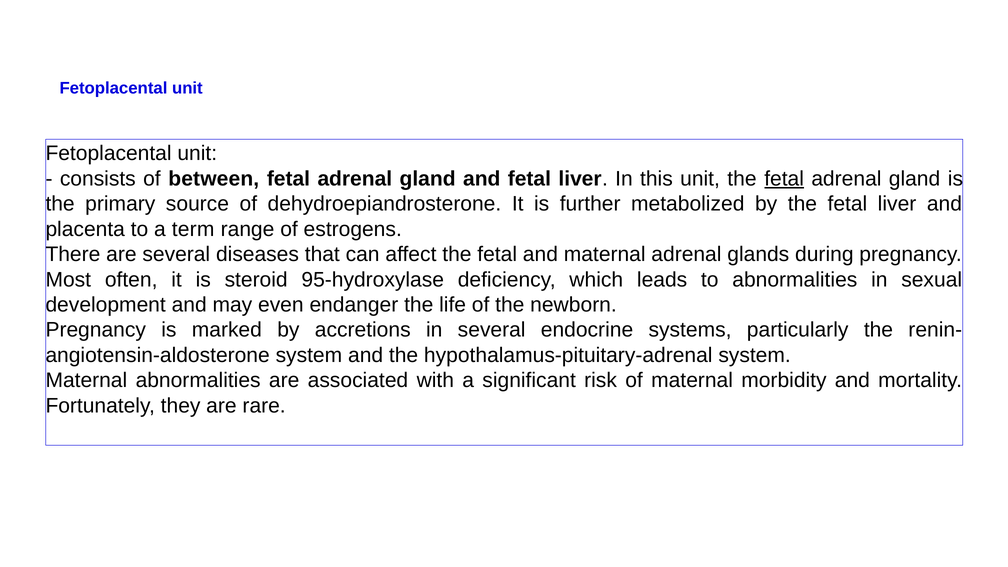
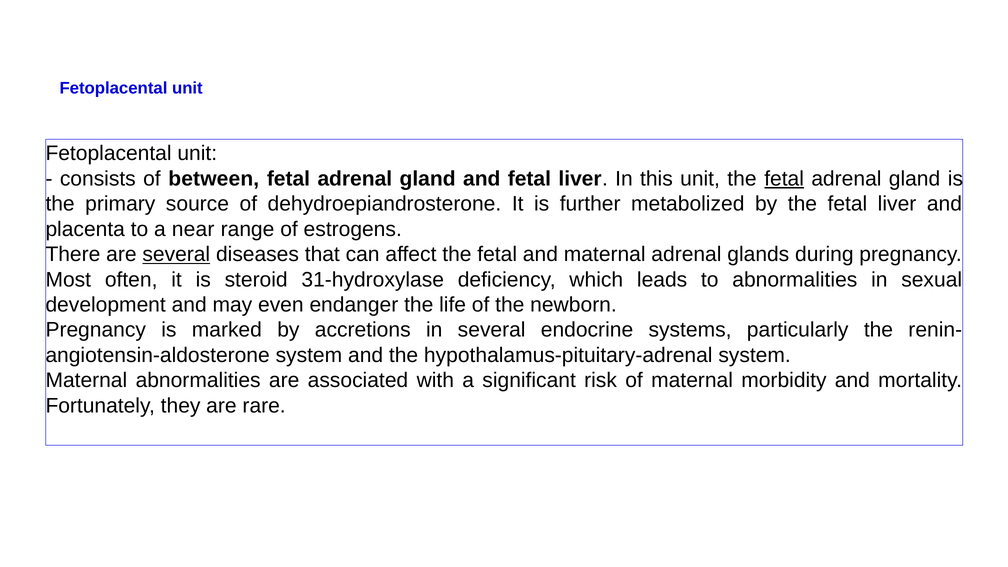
term: term -> near
several at (176, 254) underline: none -> present
95-hydroxylase: 95-hydroxylase -> 31-hydroxylase
